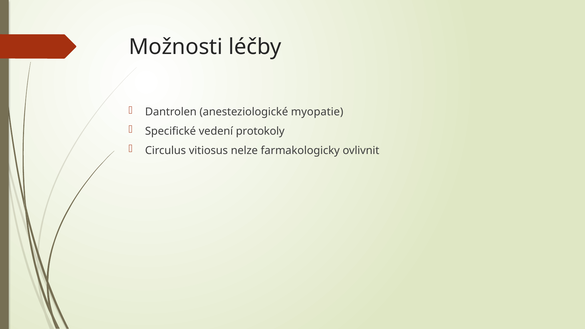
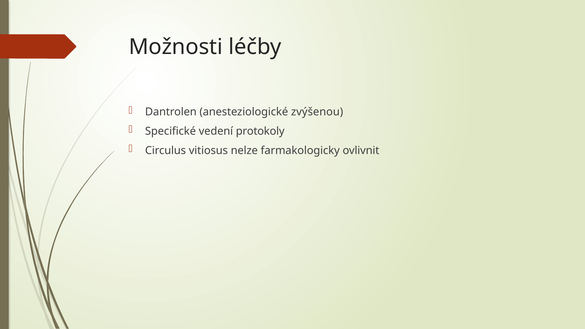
myopatie: myopatie -> zvýšenou
